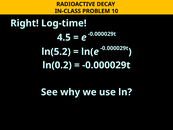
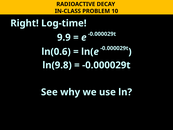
4.5: 4.5 -> 9.9
ln(5.2: ln(5.2 -> ln(0.6
ln(0.2: ln(0.2 -> ln(9.8
